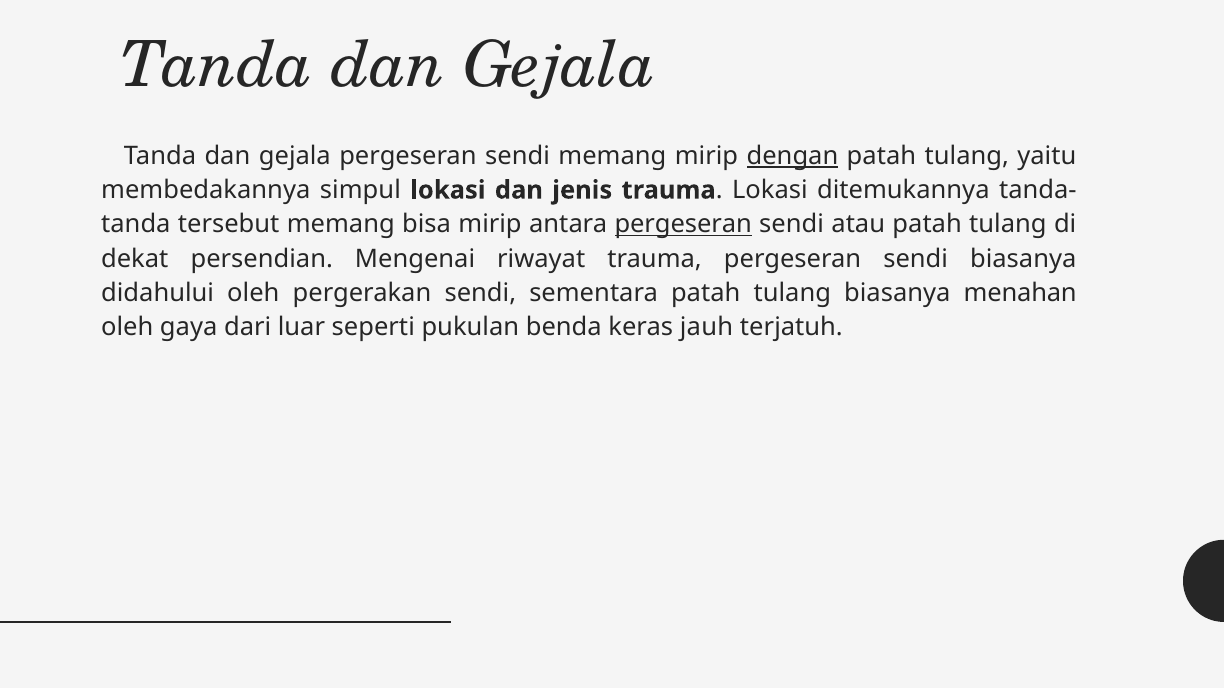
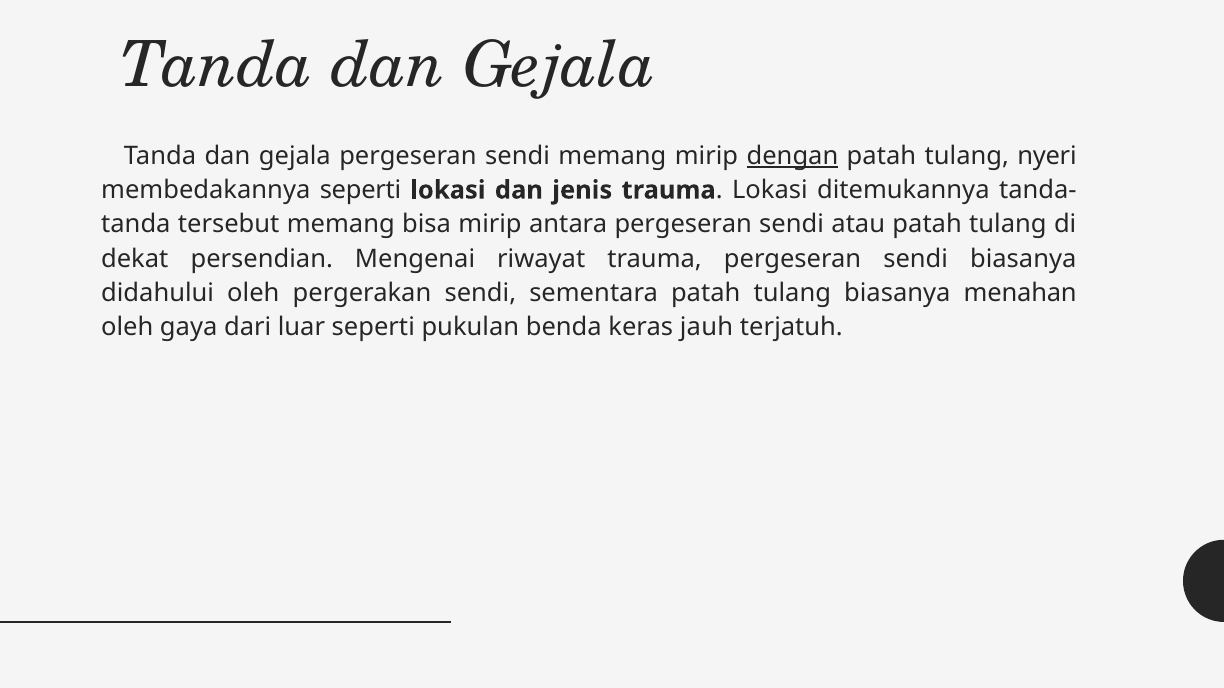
yaitu: yaitu -> nyeri
membedakannya simpul: simpul -> seperti
pergeseran at (683, 225) underline: present -> none
